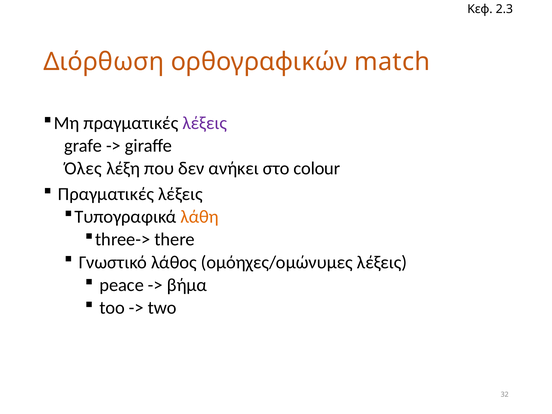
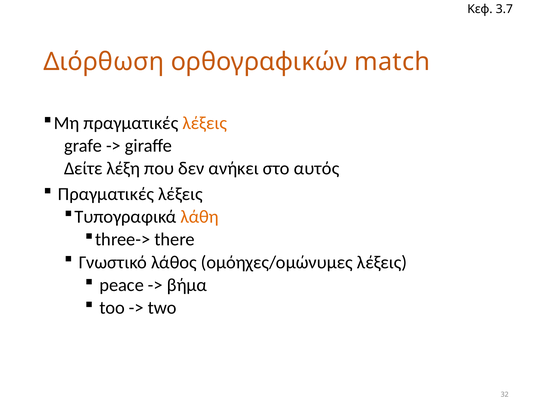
2.3: 2.3 -> 3.7
λέξεις at (205, 123) colour: purple -> orange
Όλες: Όλες -> Δείτε
colour: colour -> αυτός
